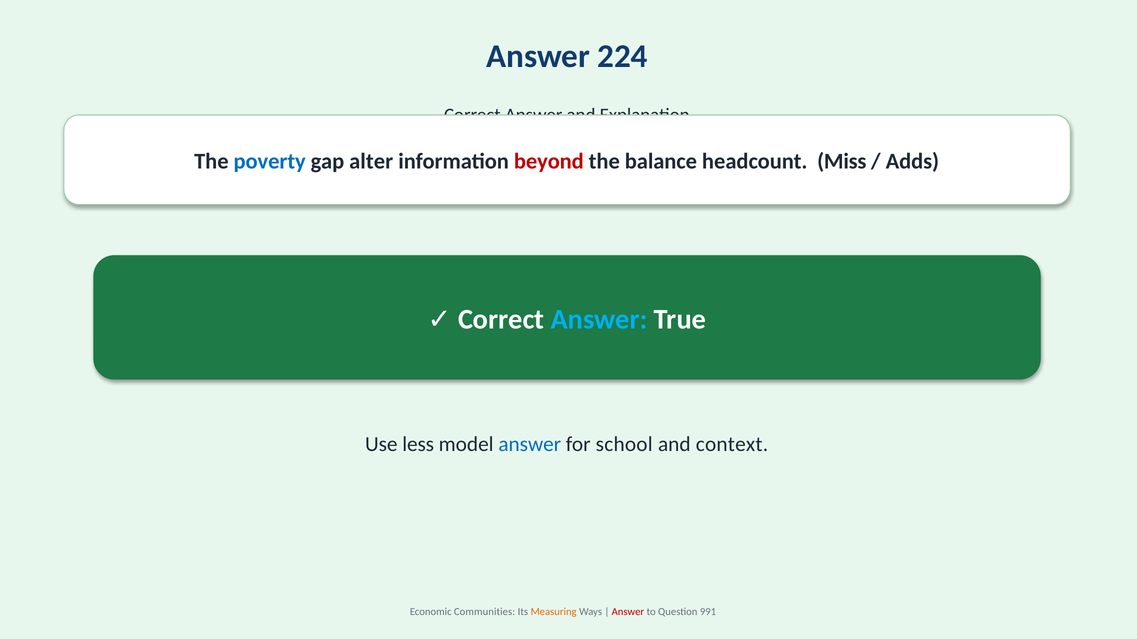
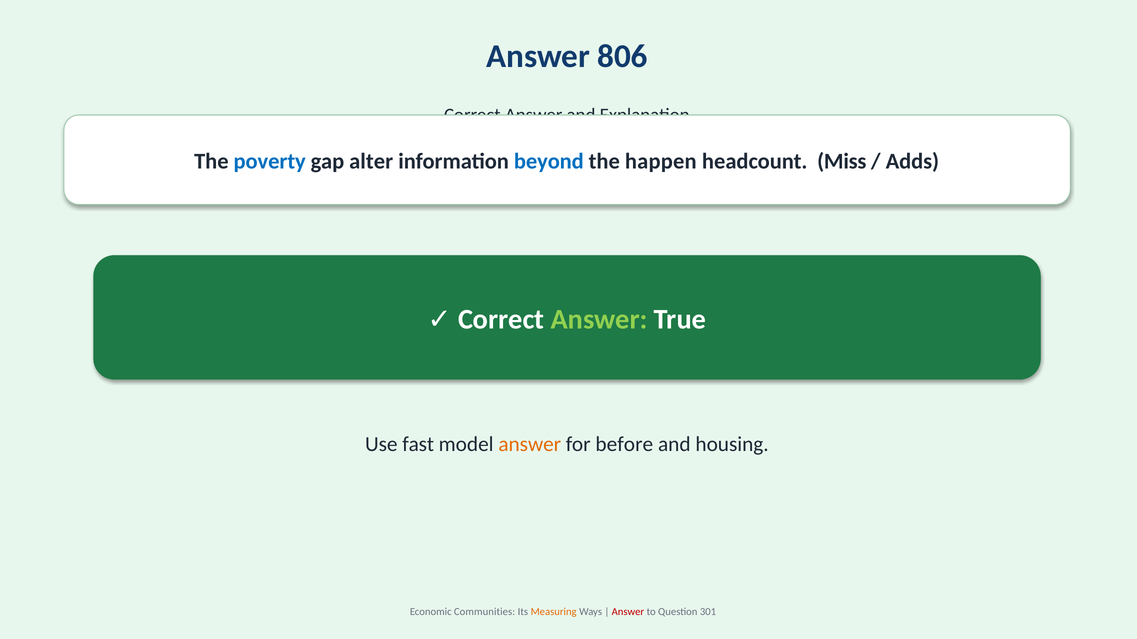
224: 224 -> 806
beyond colour: red -> blue
balance: balance -> happen
Answer at (599, 320) colour: light blue -> light green
less: less -> fast
answer at (530, 445) colour: blue -> orange
school: school -> before
context: context -> housing
991: 991 -> 301
